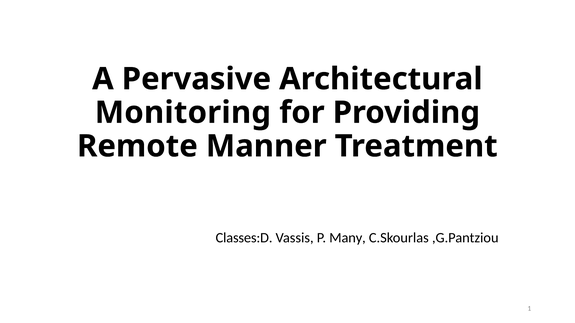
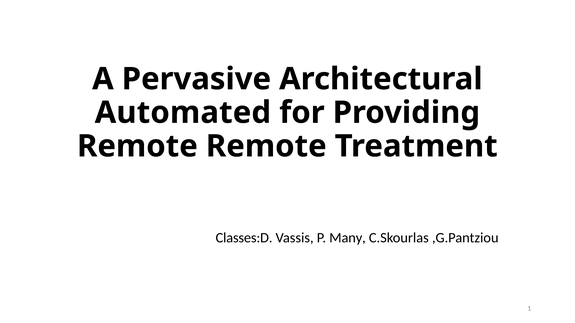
Monitoring: Monitoring -> Automated
Remote Manner: Manner -> Remote
